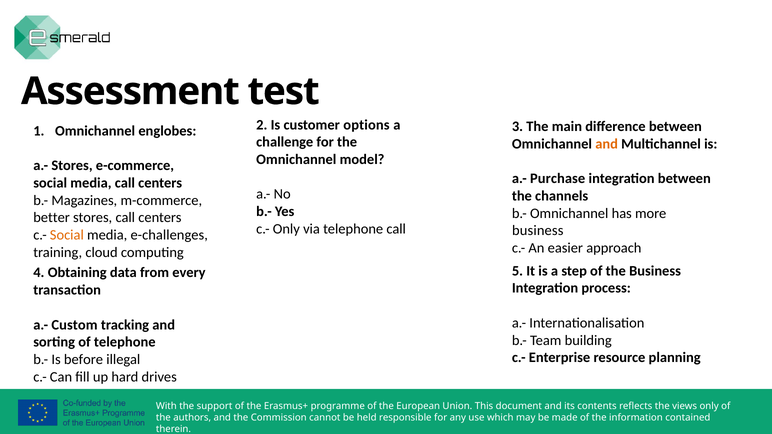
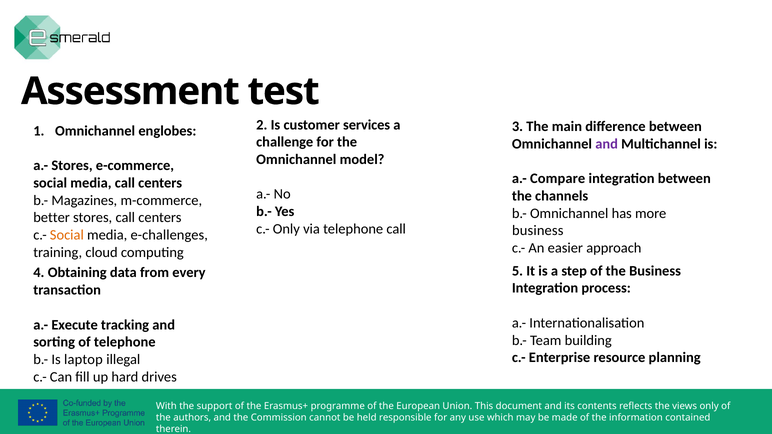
options: options -> services
and at (607, 144) colour: orange -> purple
Purchase: Purchase -> Compare
Custom: Custom -> Execute
before: before -> laptop
